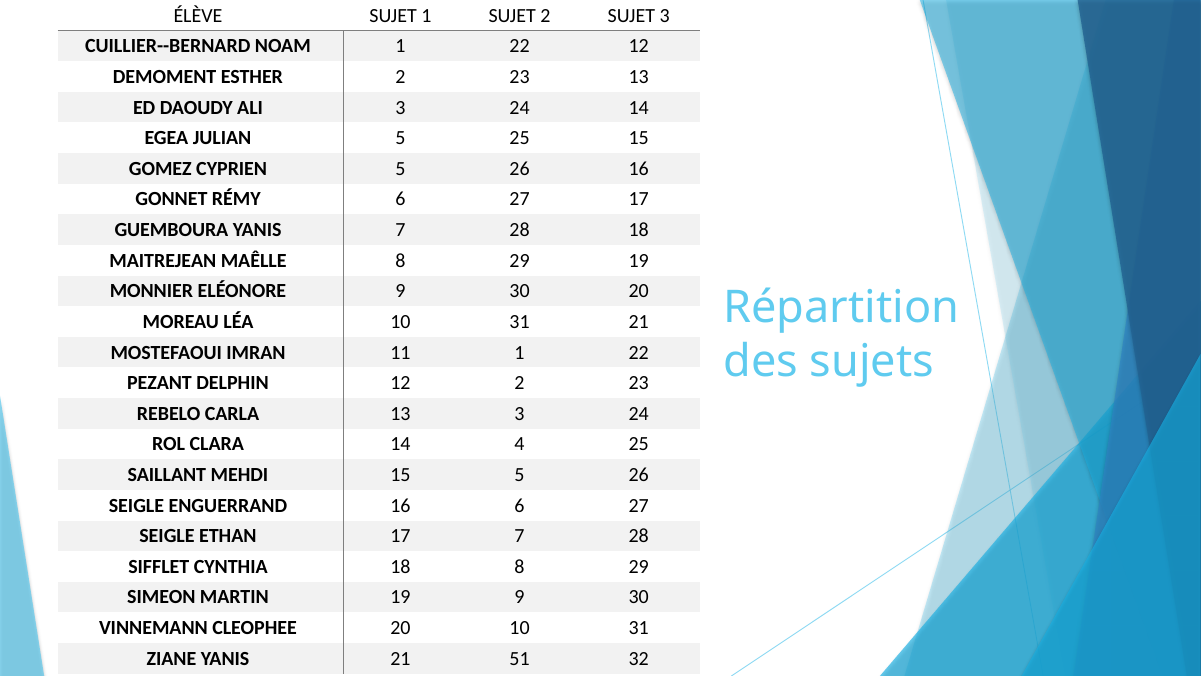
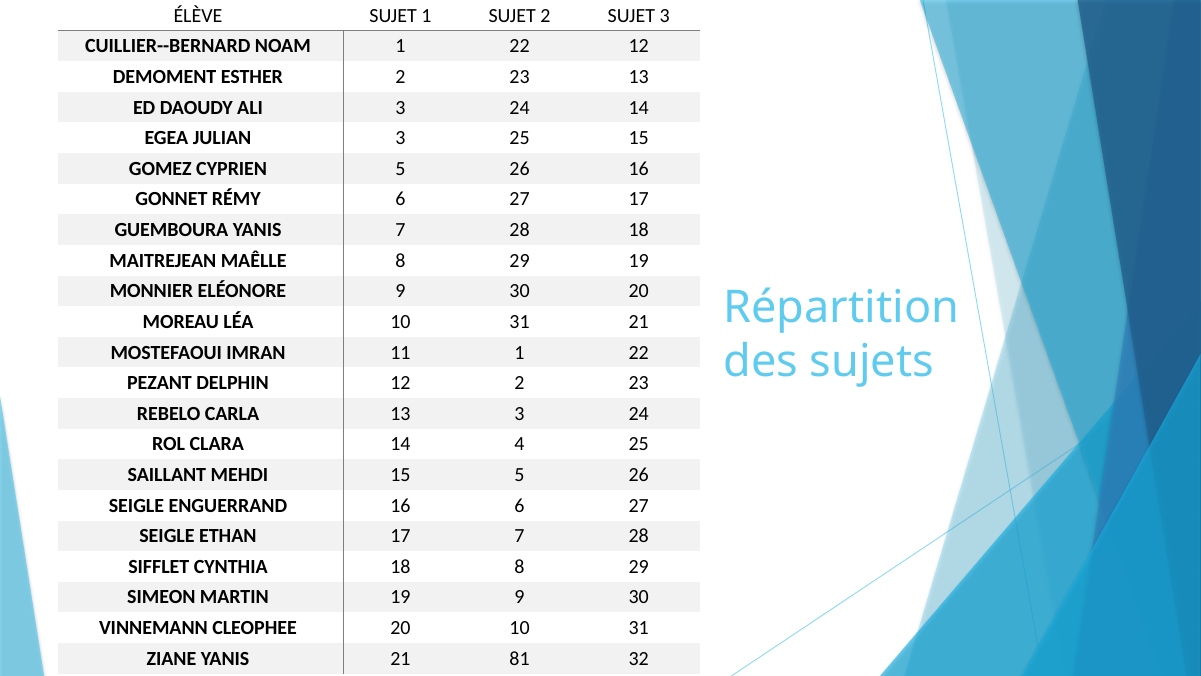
JULIAN 5: 5 -> 3
51: 51 -> 81
